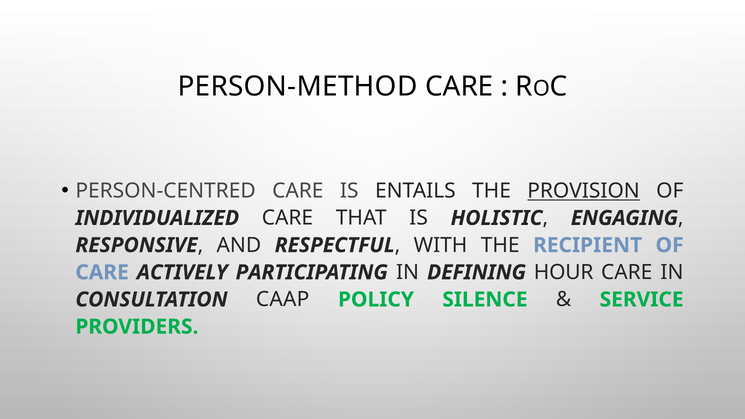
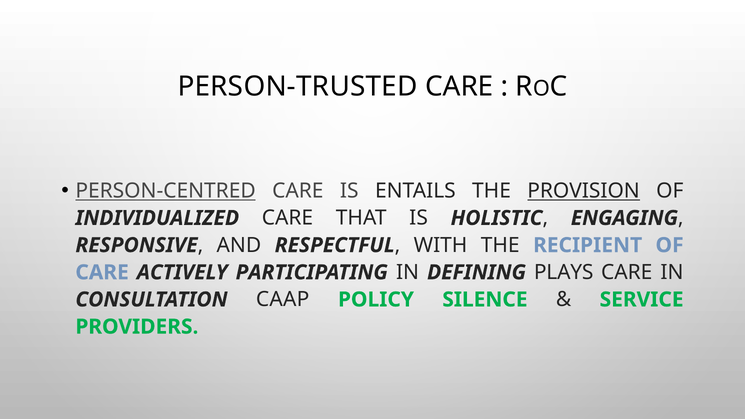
PERSON-METHOD: PERSON-METHOD -> PERSON-TRUSTED
PERSON-CENTRED underline: none -> present
HOUR: HOUR -> PLAYS
